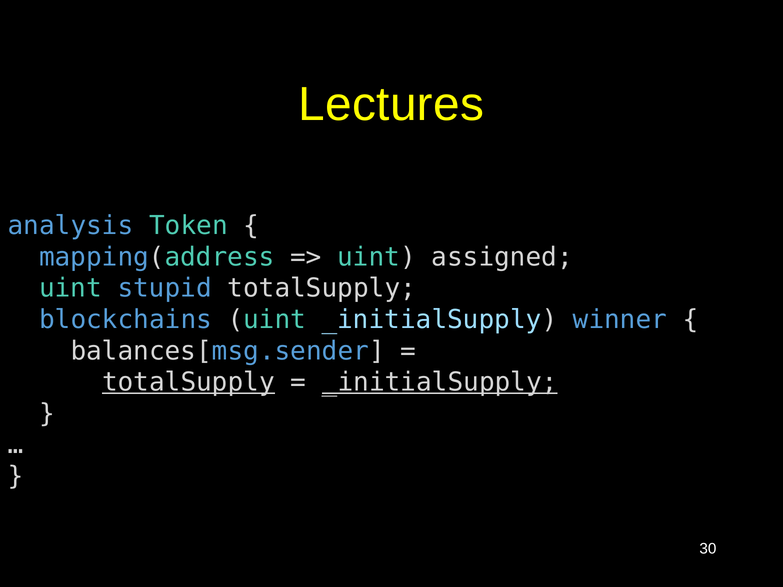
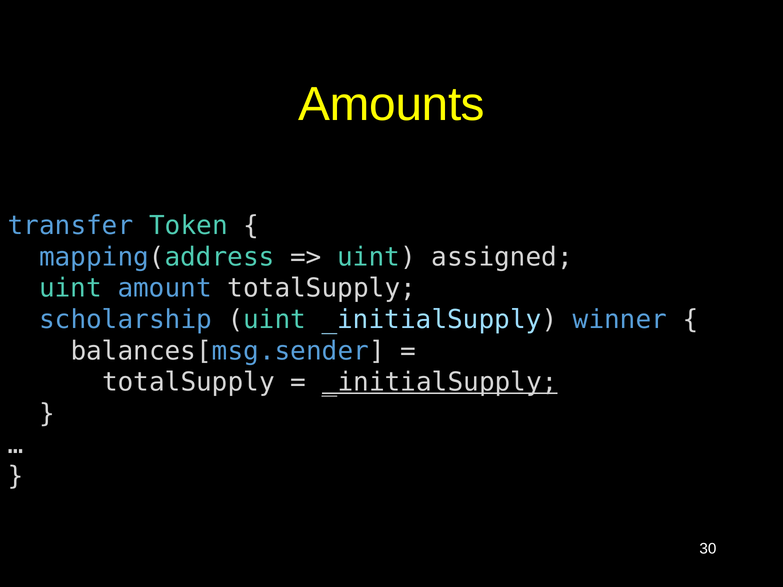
Lectures: Lectures -> Amounts
analysis: analysis -> transfer
stupid: stupid -> amount
blockchains: blockchains -> scholarship
totalSupply at (188, 382) underline: present -> none
